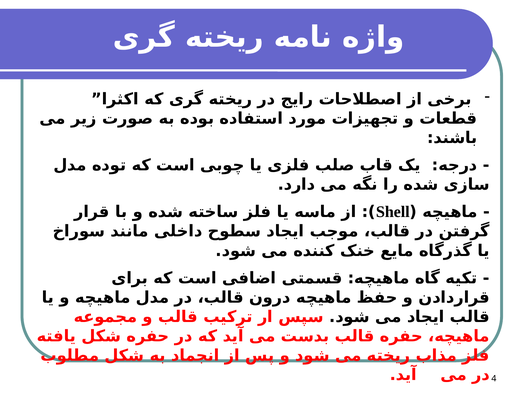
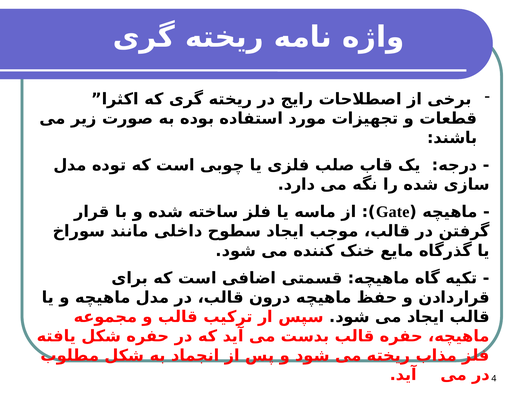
Shell: Shell -> Gate
